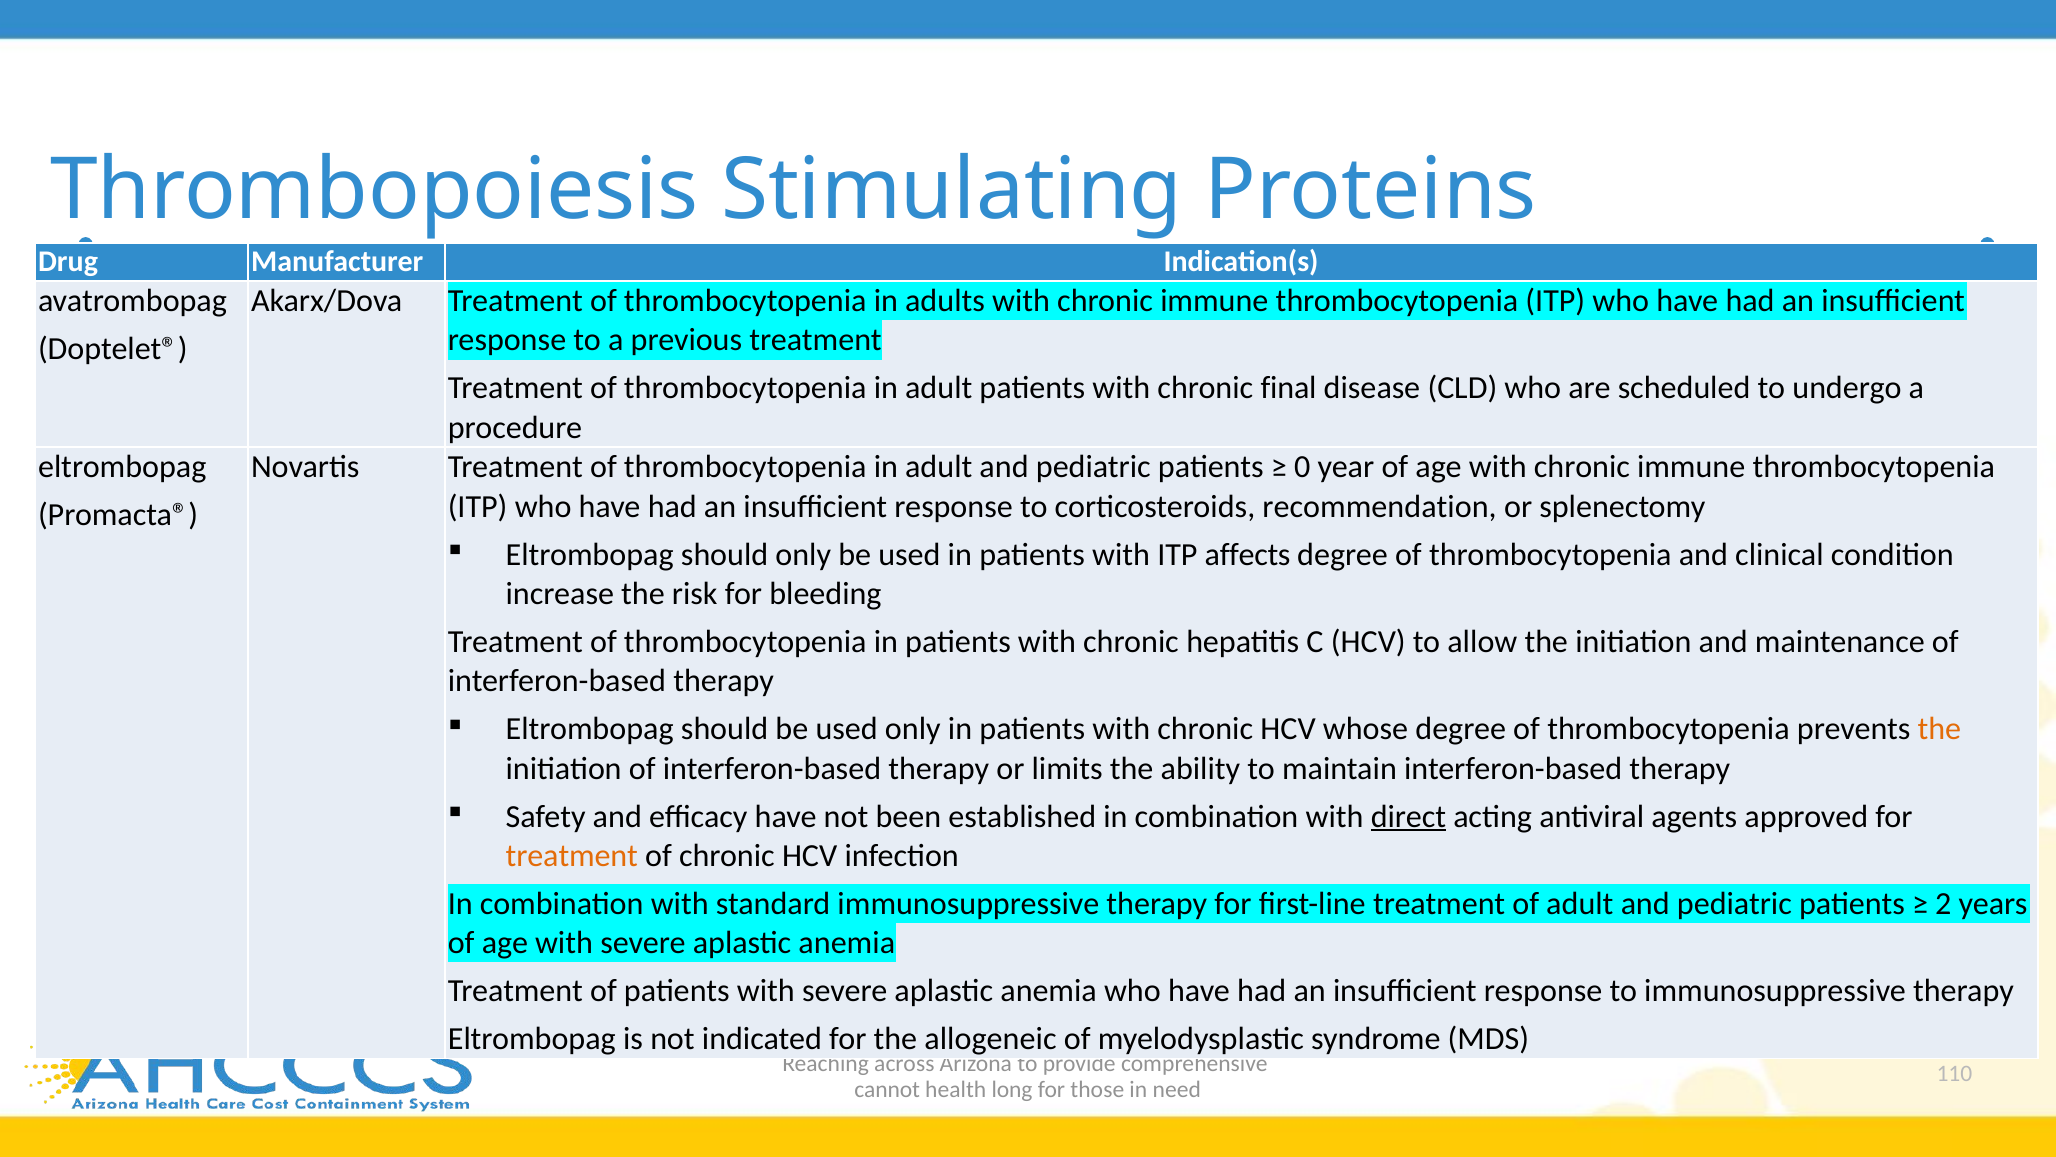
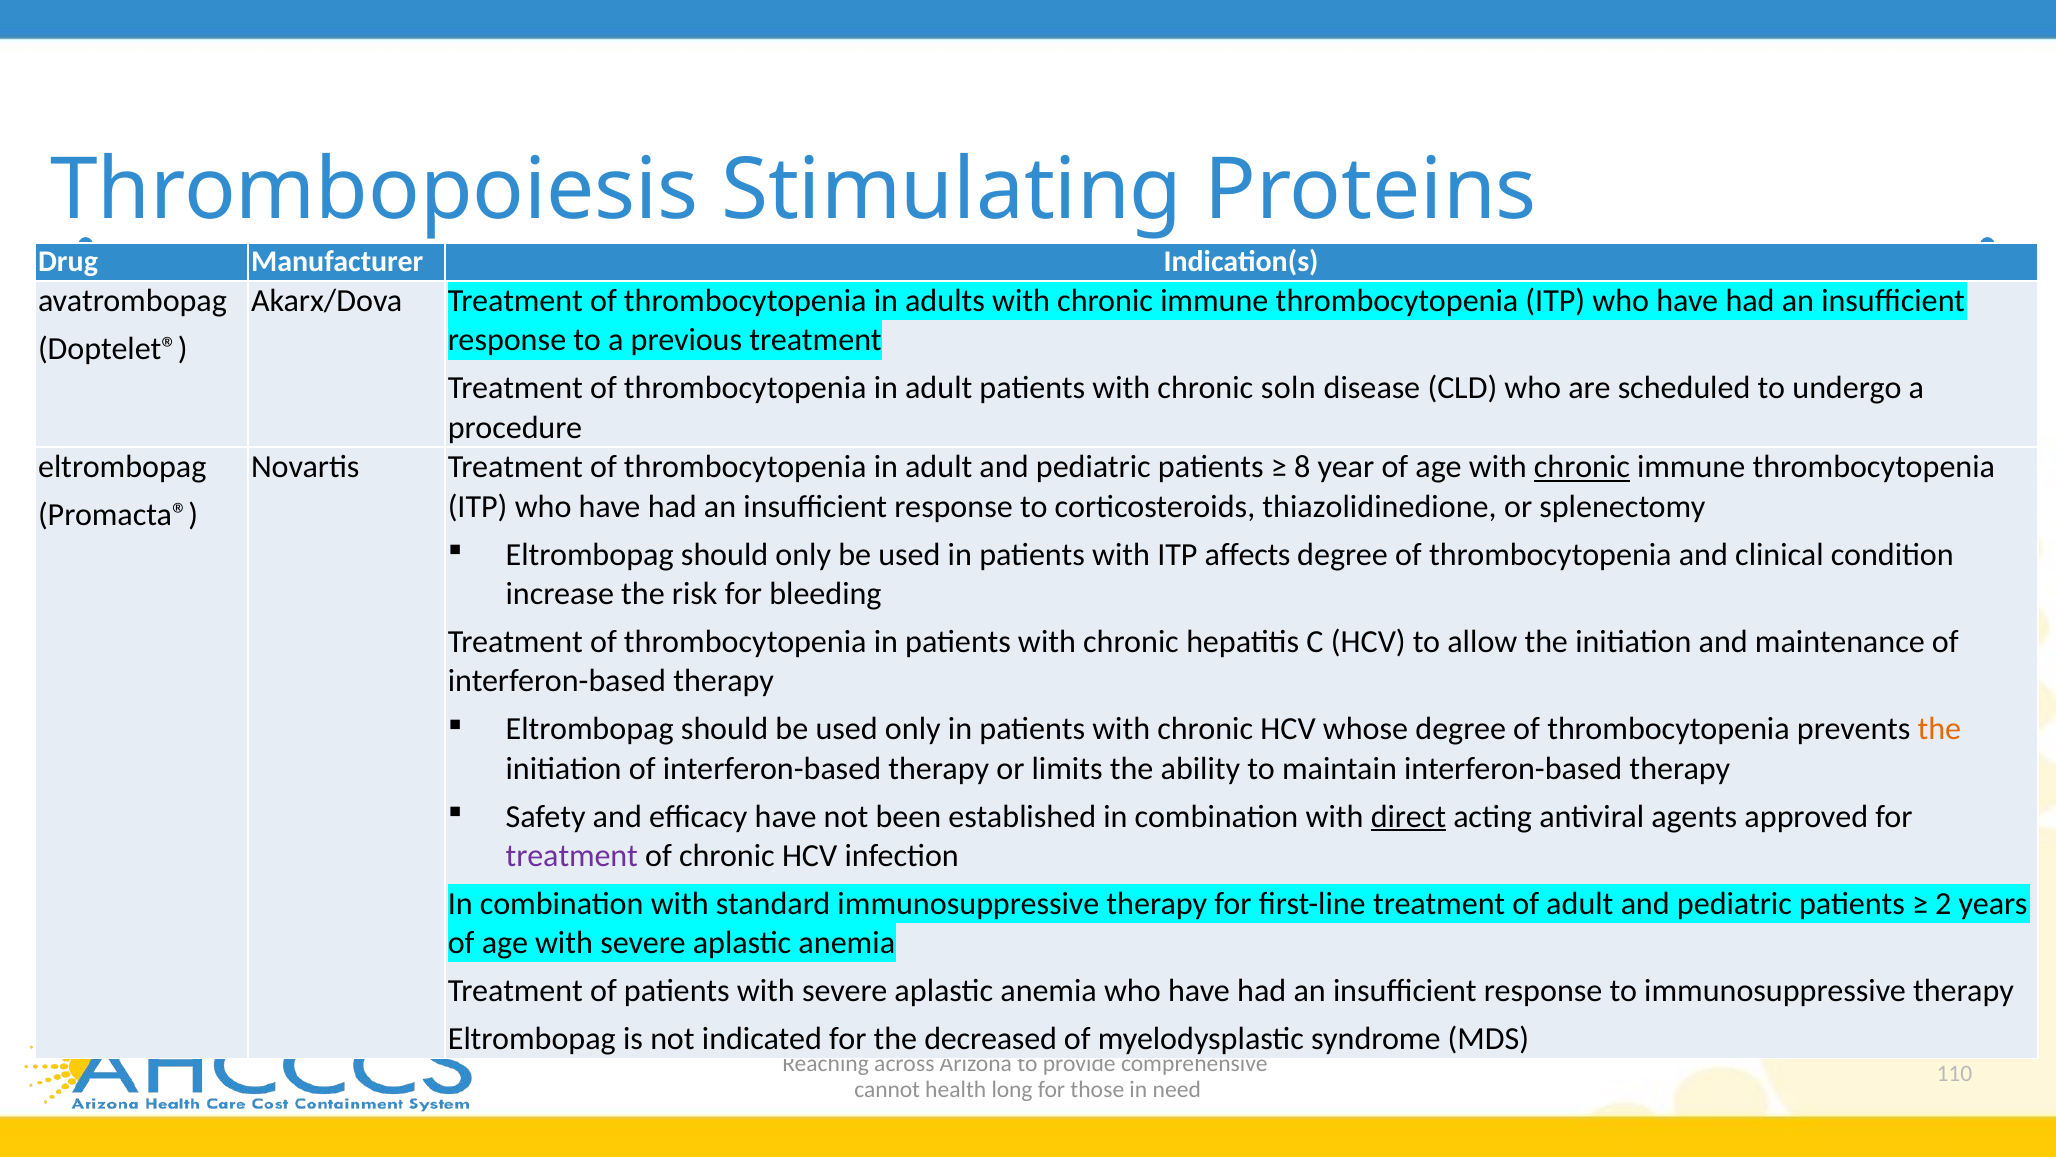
final: final -> soln
0: 0 -> 8
chronic at (1582, 467) underline: none -> present
recommendation: recommendation -> thiazolidinedione
treatment at (572, 855) colour: orange -> purple
allogeneic: allogeneic -> decreased
